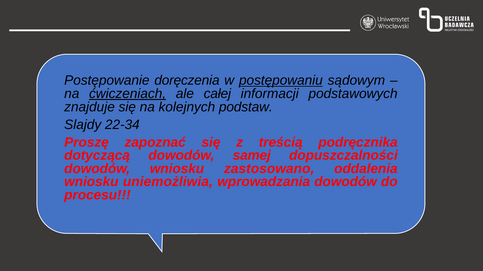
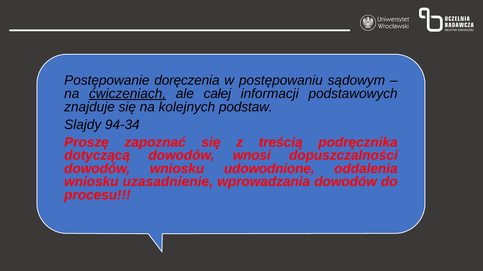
postępowaniu underline: present -> none
22-34: 22-34 -> 94-34
samej: samej -> wnosi
zastosowano: zastosowano -> udowodnione
uniemożliwia: uniemożliwia -> uzasadnienie
